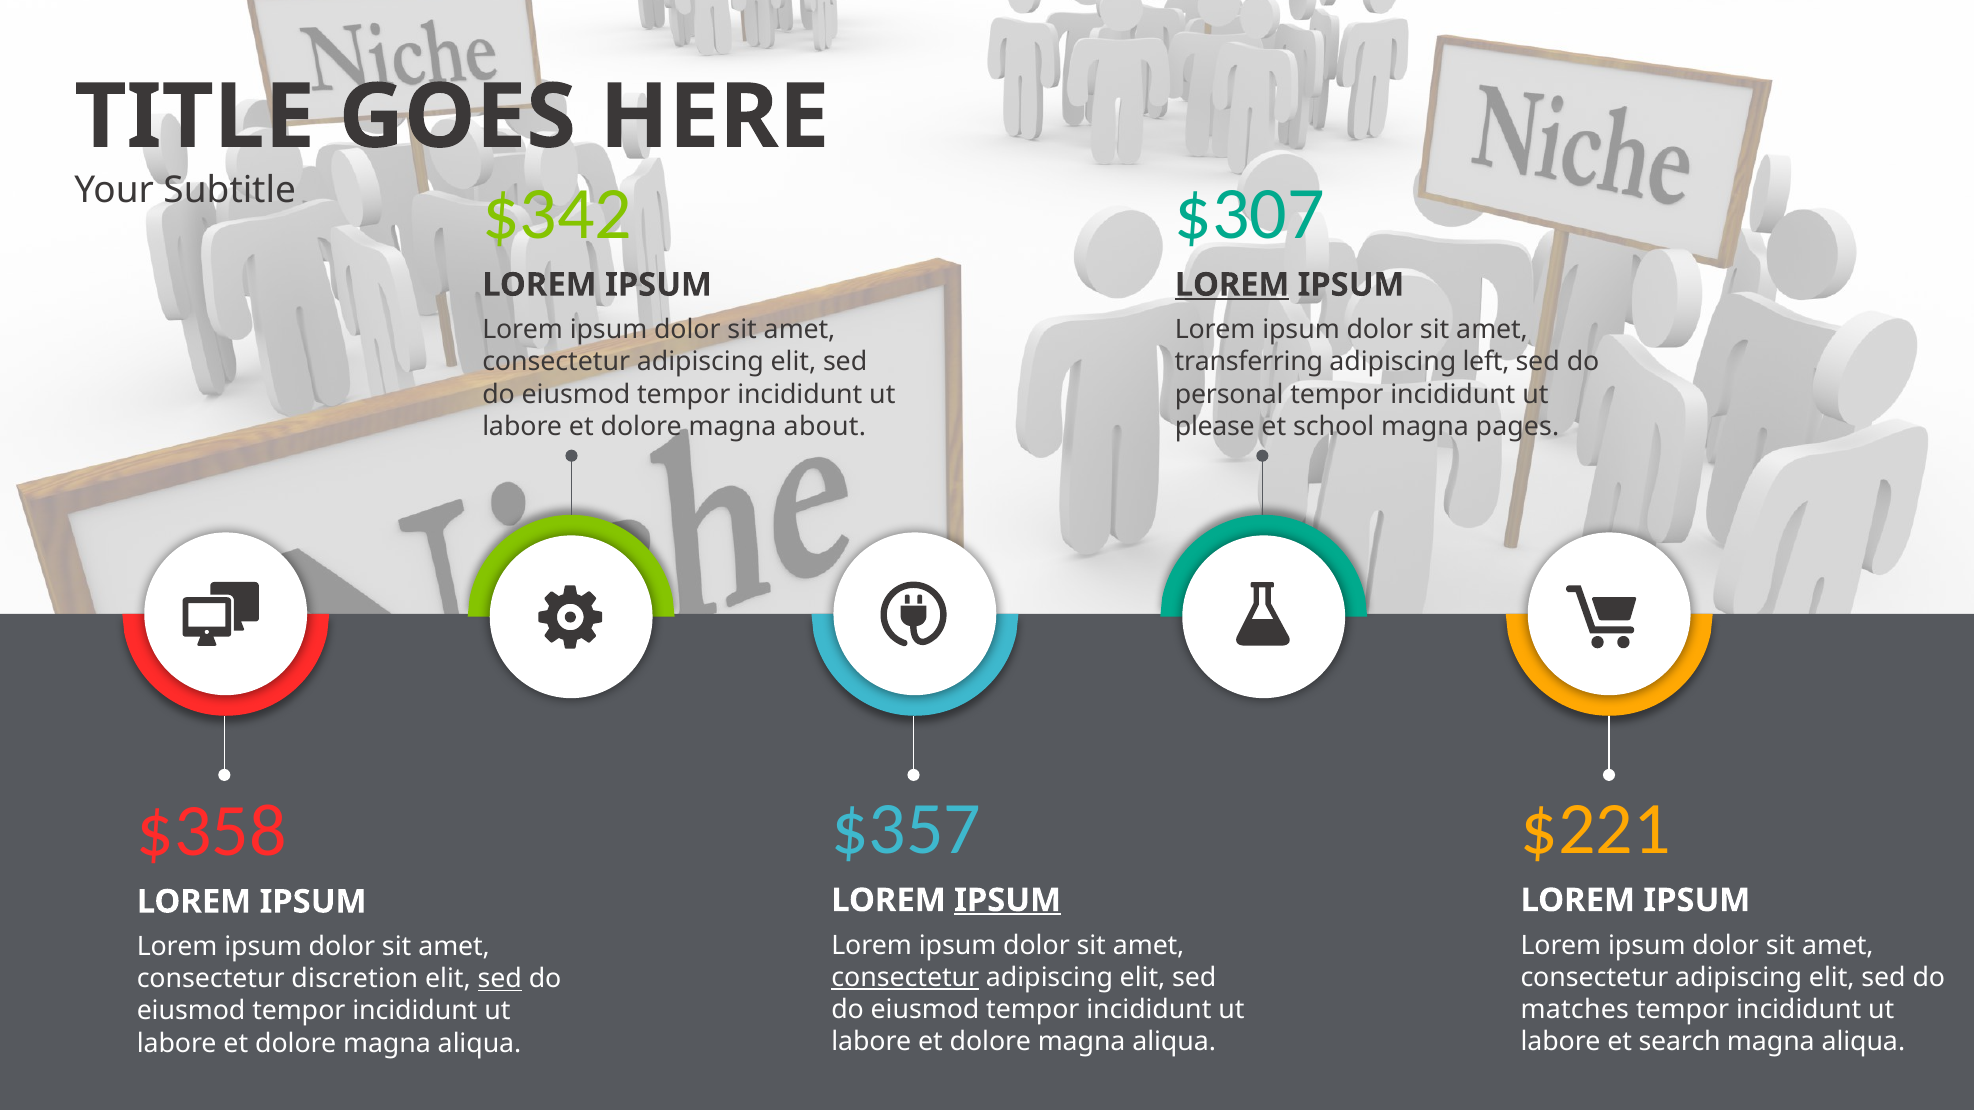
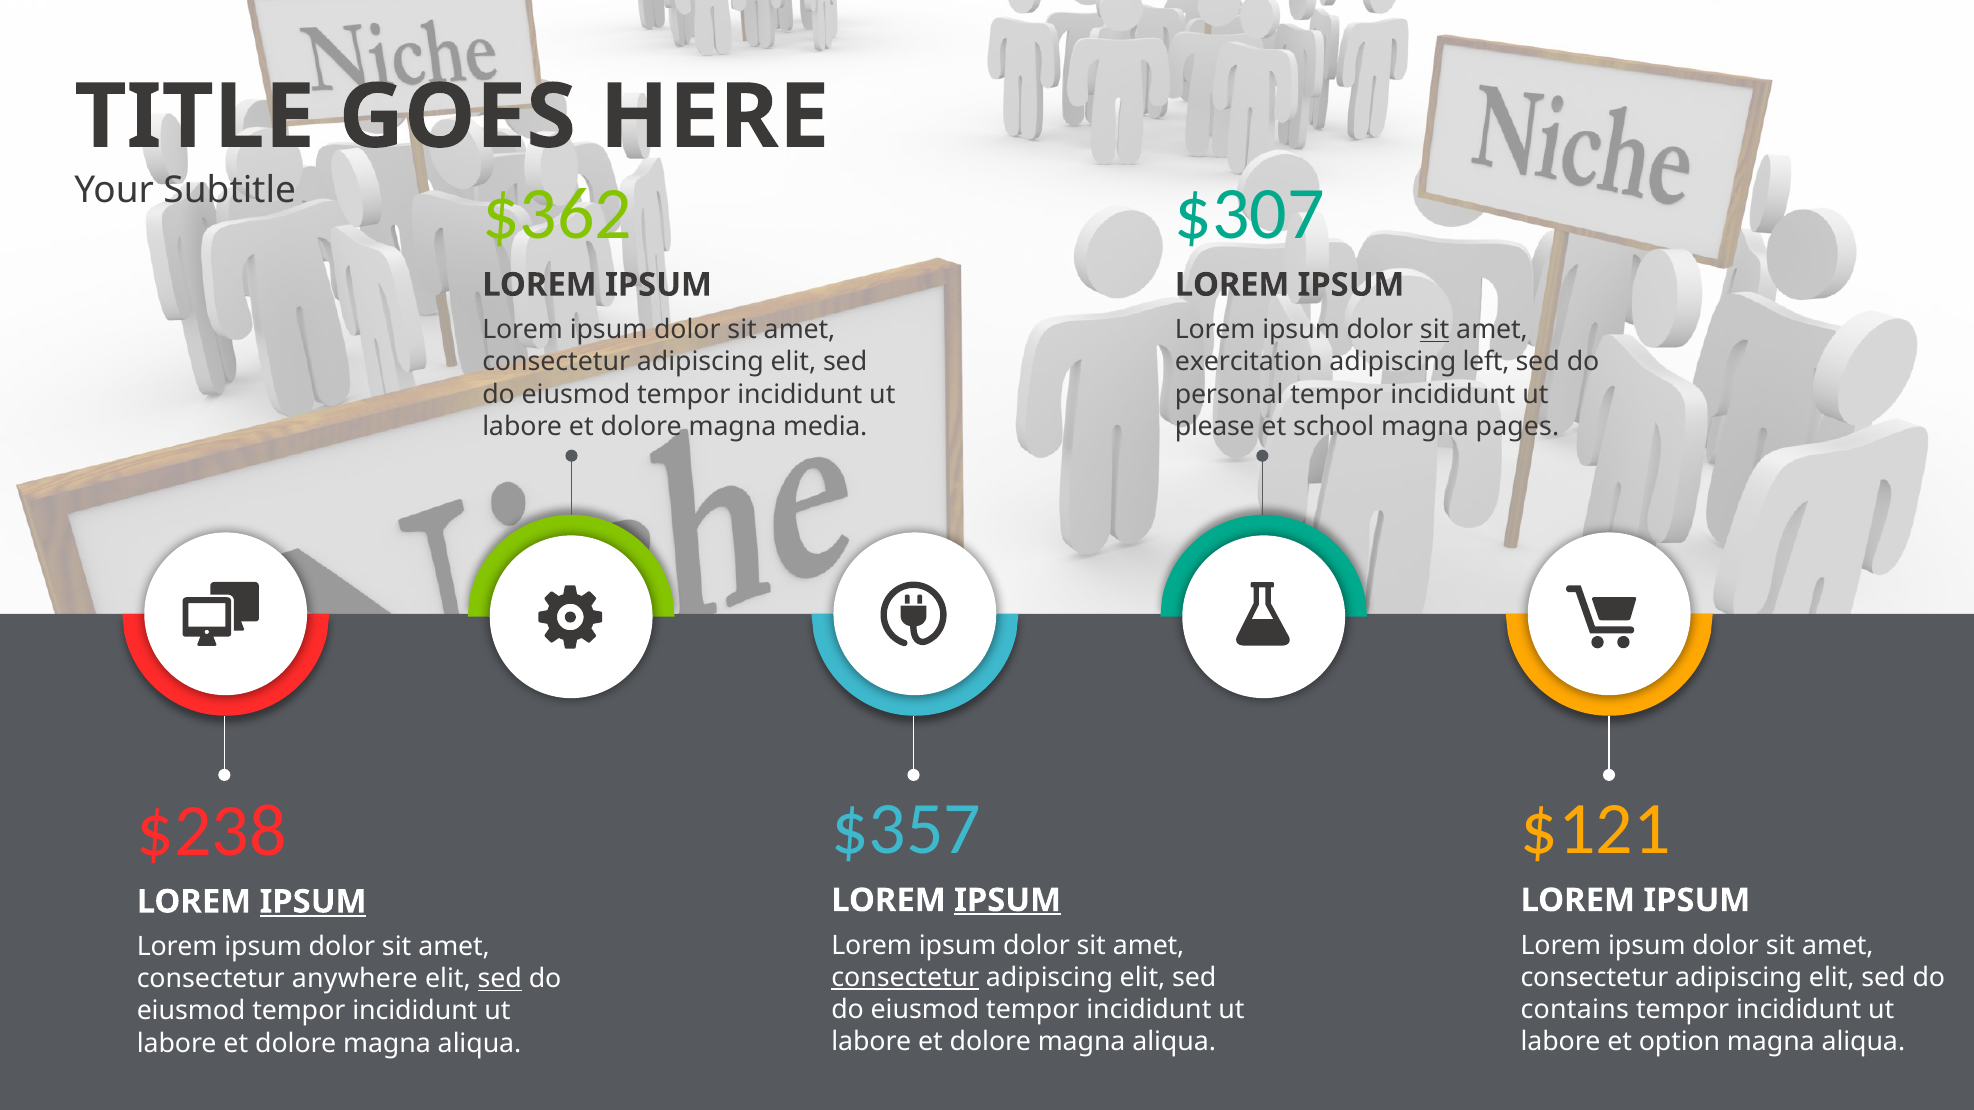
$342: $342 -> $362
LOREM at (1232, 285) underline: present -> none
sit at (1435, 330) underline: none -> present
transferring: transferring -> exercitation
about: about -> media
$221: $221 -> $121
$358: $358 -> $238
IPSUM at (313, 902) underline: none -> present
discretion: discretion -> anywhere
matches: matches -> contains
search: search -> option
